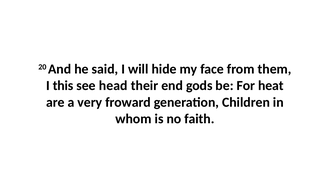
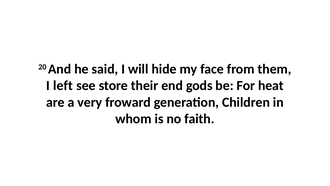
this: this -> left
head: head -> store
